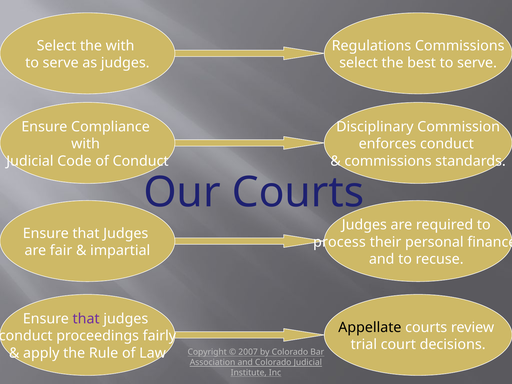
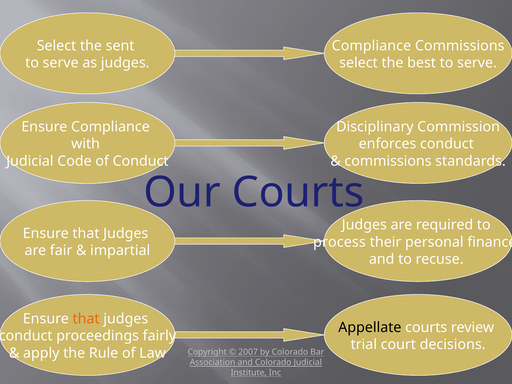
the with: with -> sent
Regulations at (371, 46): Regulations -> Compliance
that at (86, 319) colour: purple -> orange
